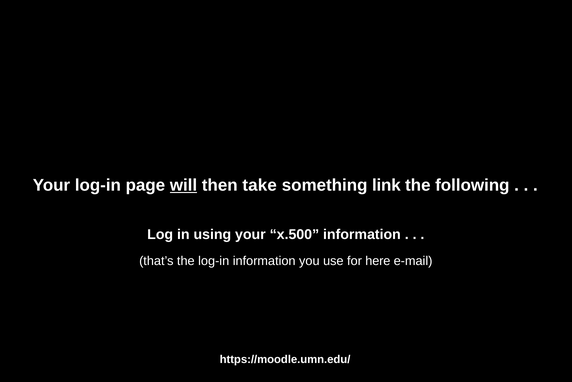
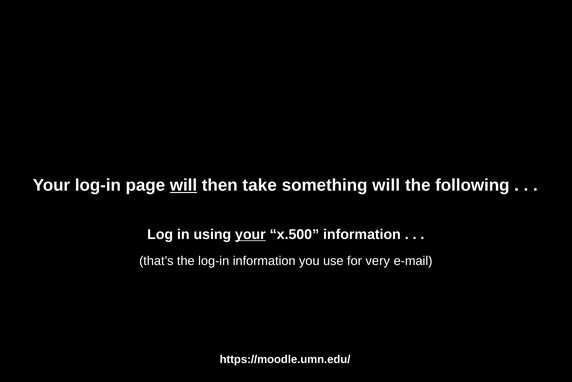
something link: link -> will
your at (250, 234) underline: none -> present
here: here -> very
